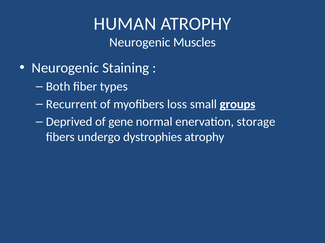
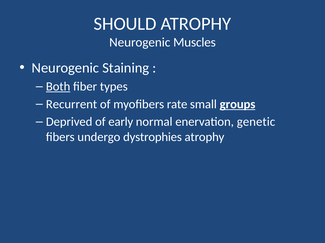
HUMAN: HUMAN -> SHOULD
Both underline: none -> present
loss: loss -> rate
gene: gene -> early
storage: storage -> genetic
